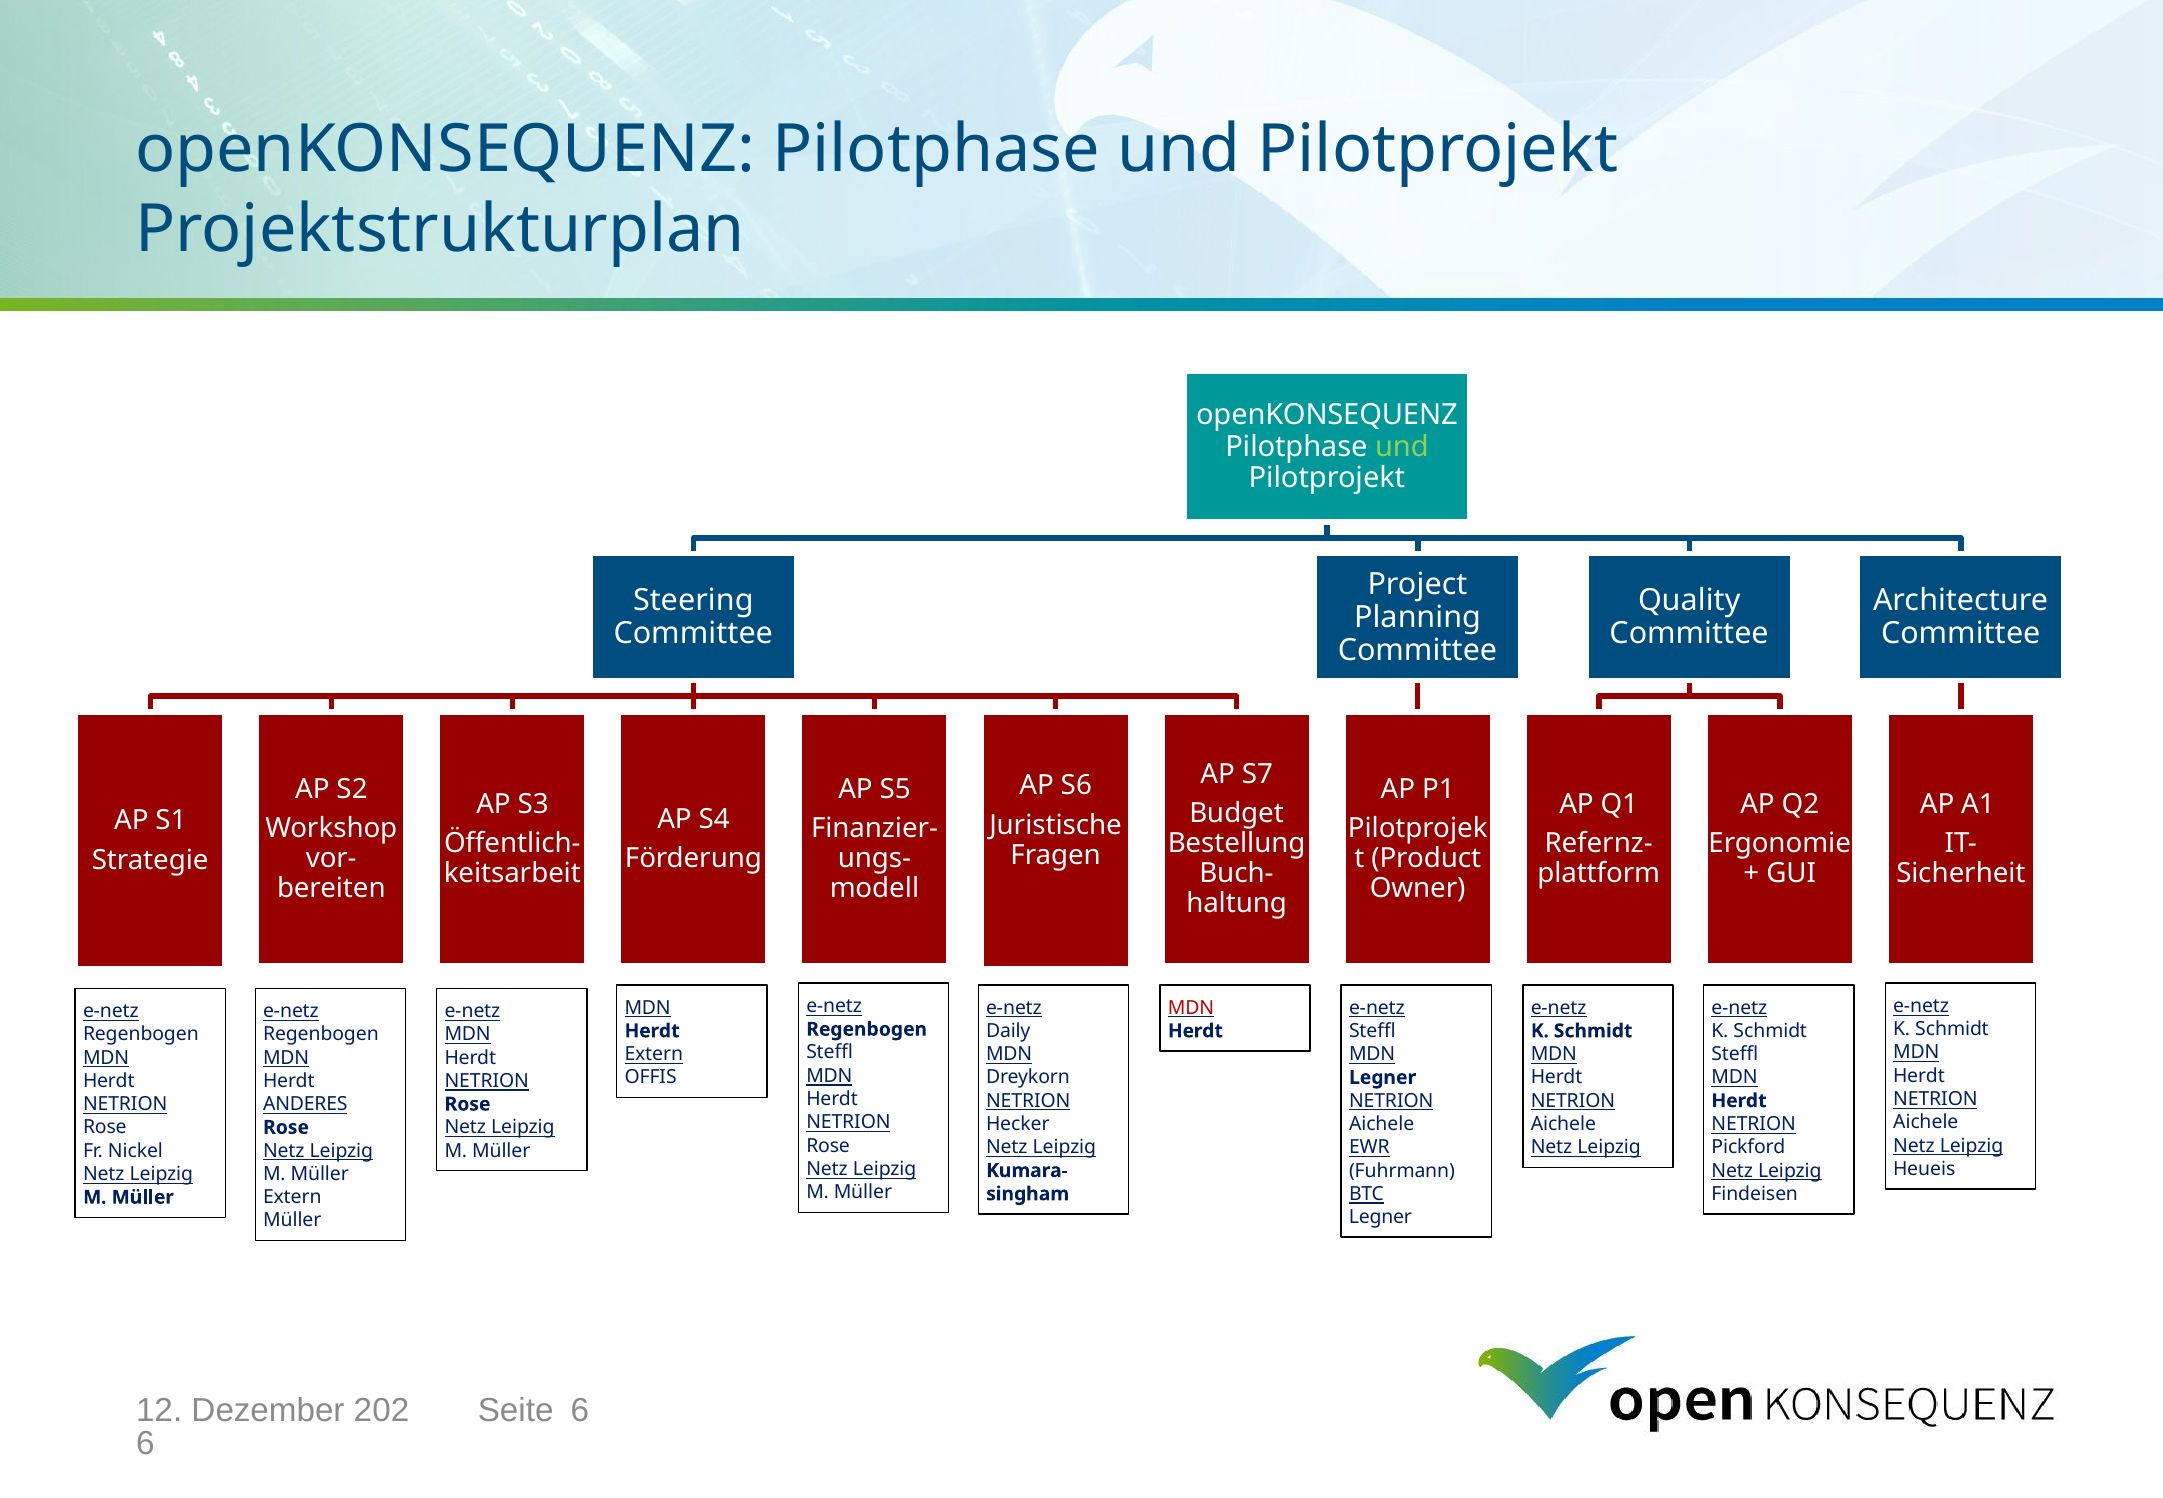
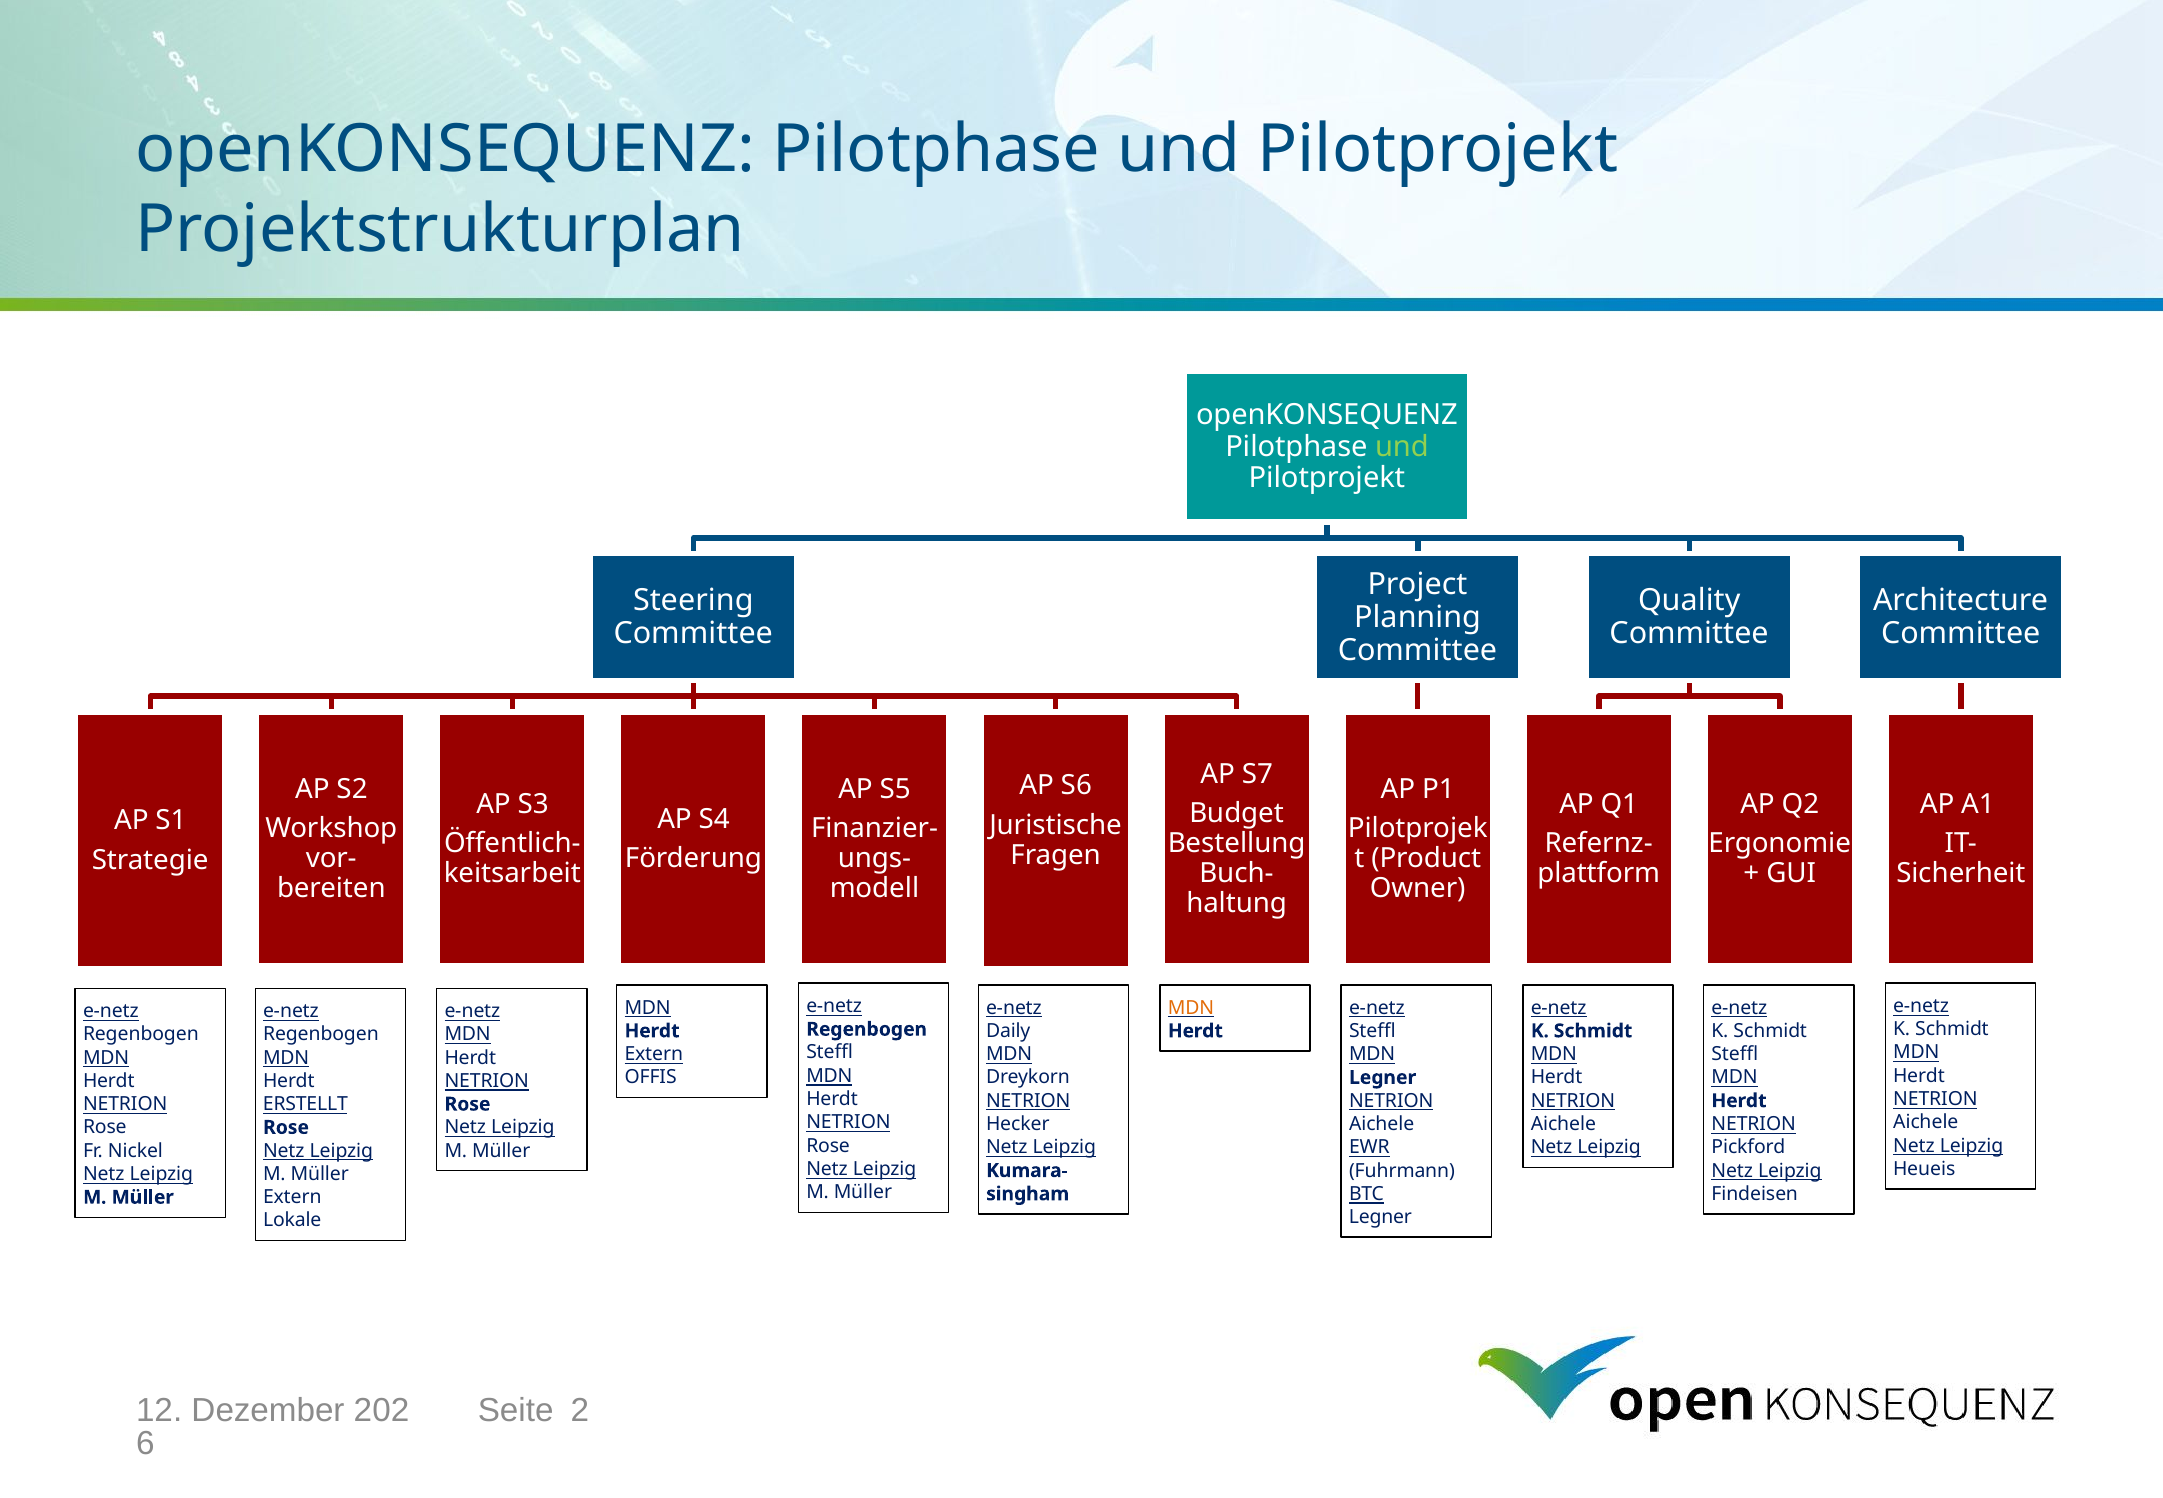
MDN at (1191, 1007) colour: red -> orange
ANDERES: ANDERES -> ERSTELLT
Müller at (292, 1220): Müller -> Lokale
Seite 6: 6 -> 2
